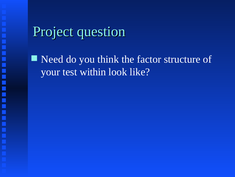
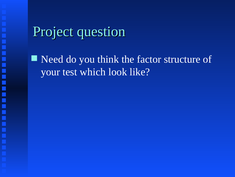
within: within -> which
